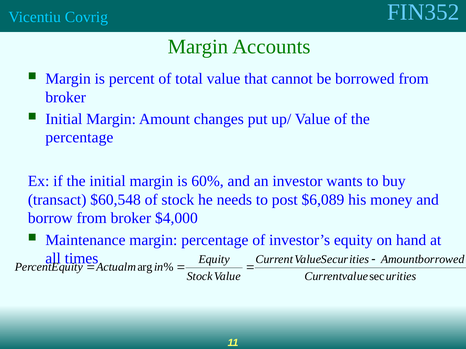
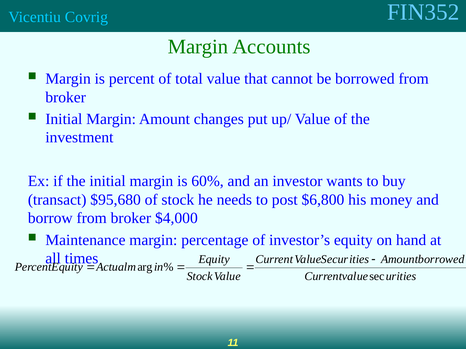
percentage at (79, 138): percentage -> investment
$60,548: $60,548 -> $95,680
$6,089: $6,089 -> $6,800
